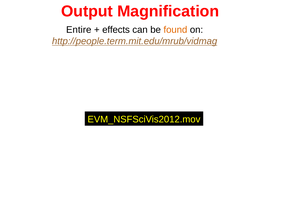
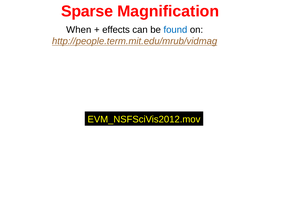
Output: Output -> Sparse
Entire: Entire -> When
found colour: orange -> blue
